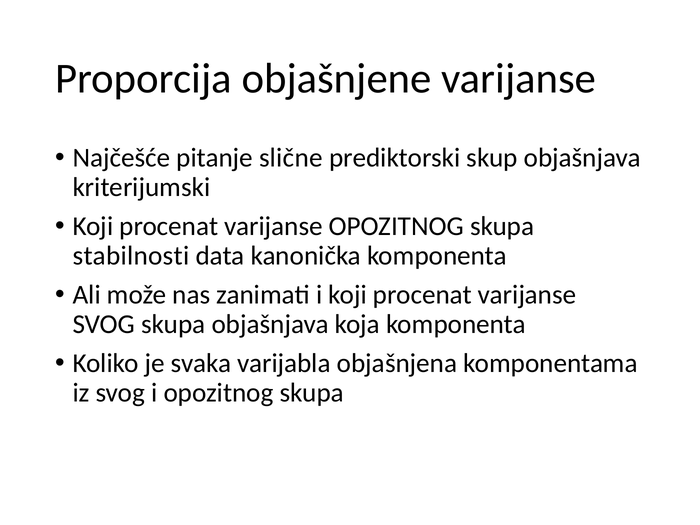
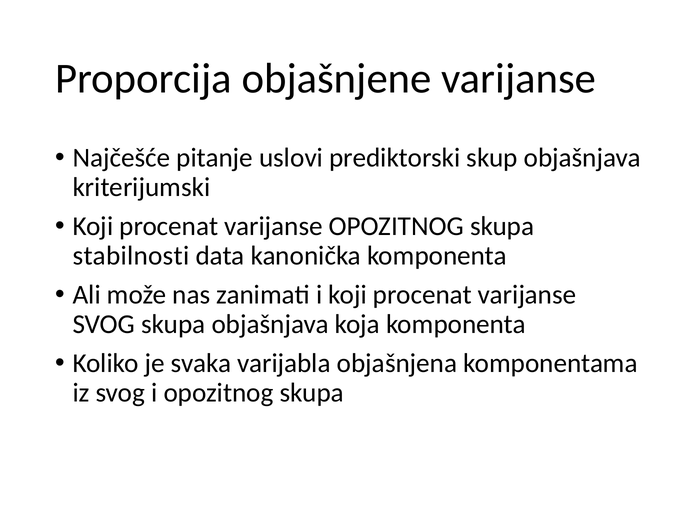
slične: slične -> uslovi
